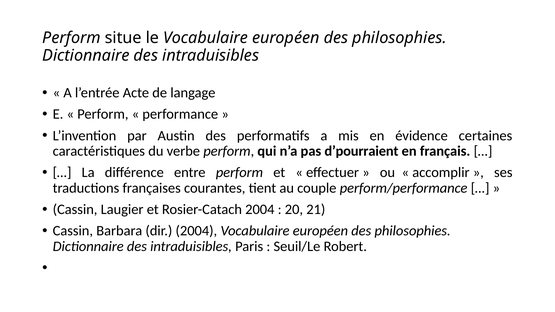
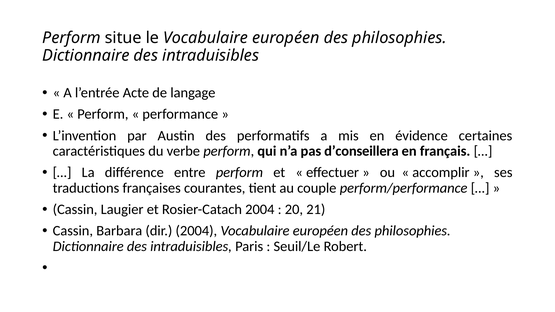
d’pourraient: d’pourraient -> d’conseillera
